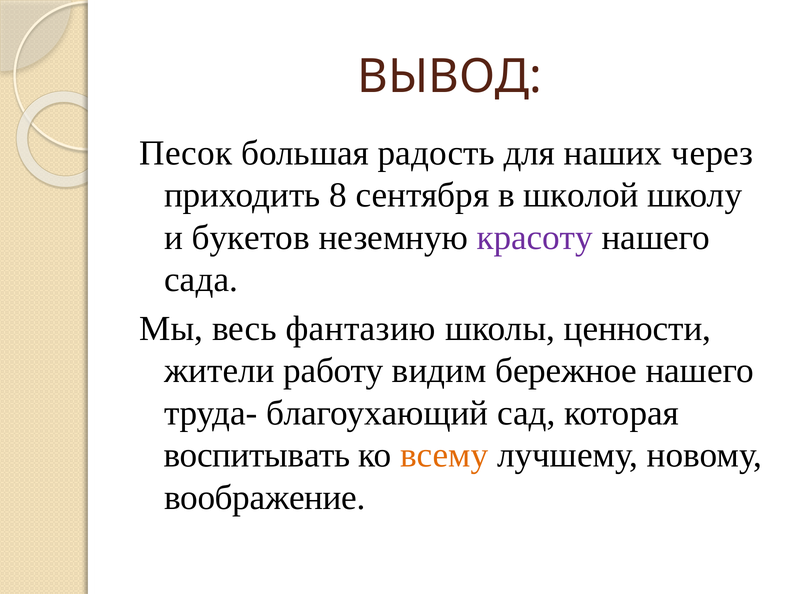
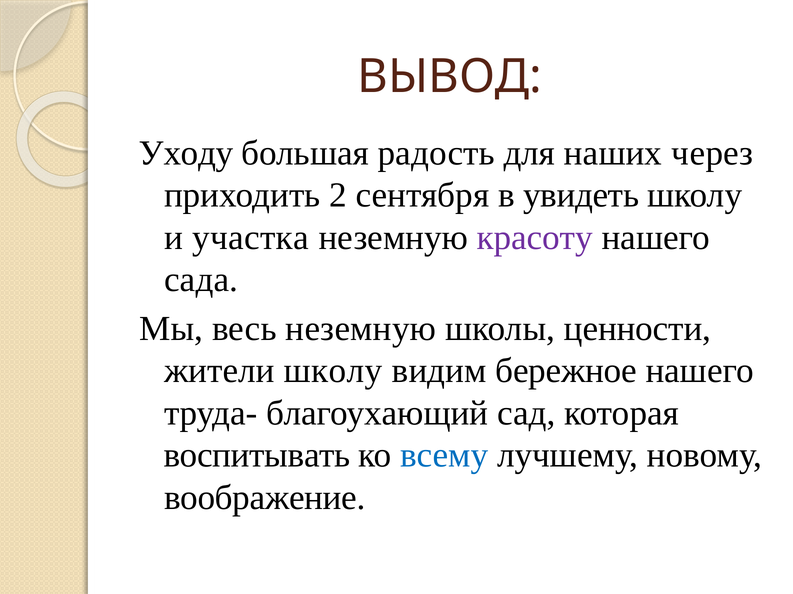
Песок: Песок -> Уходу
8: 8 -> 2
школой: школой -> увидеть
букетов: букетов -> участка
весь фантазию: фантазию -> неземную
жители работу: работу -> школу
всему colour: orange -> blue
